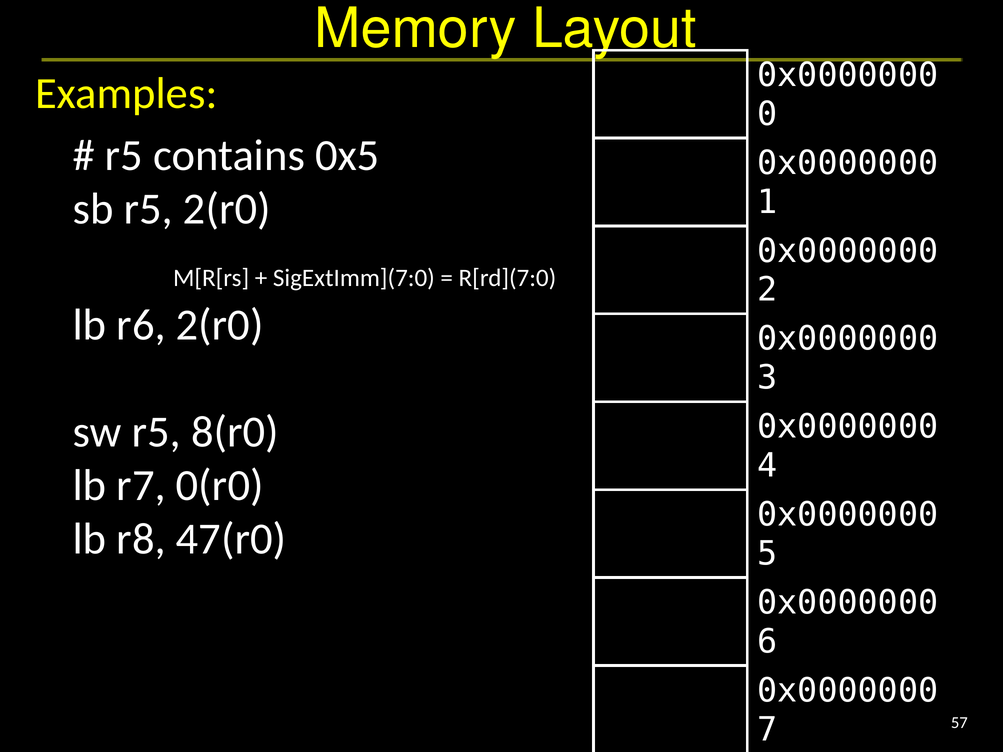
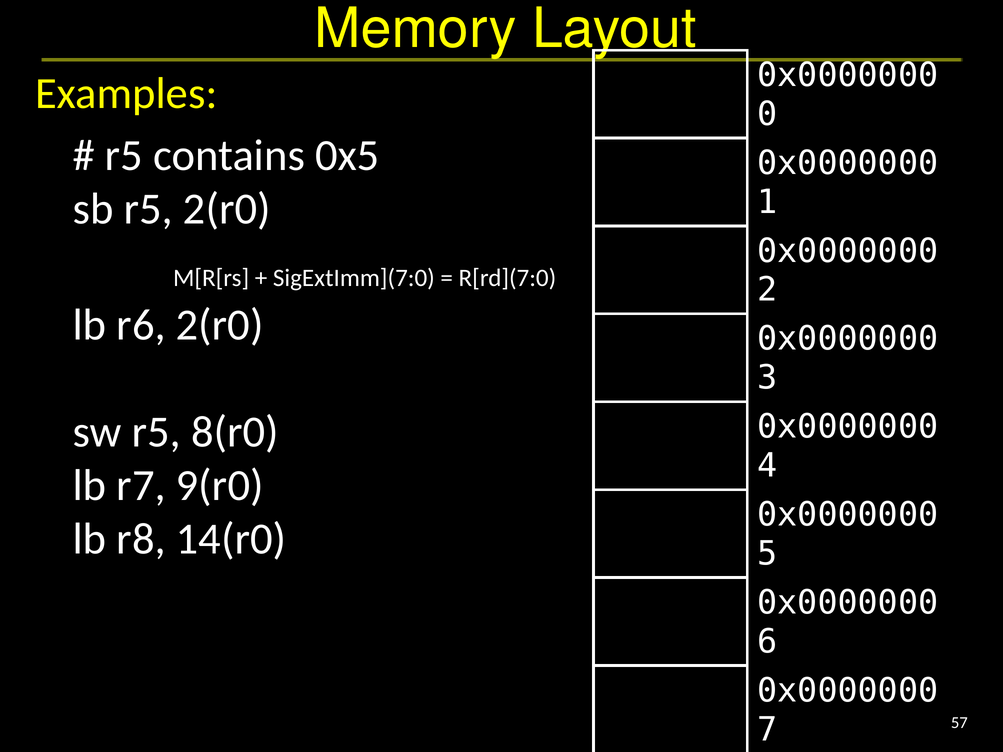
0(r0: 0(r0 -> 9(r0
47(r0: 47(r0 -> 14(r0
